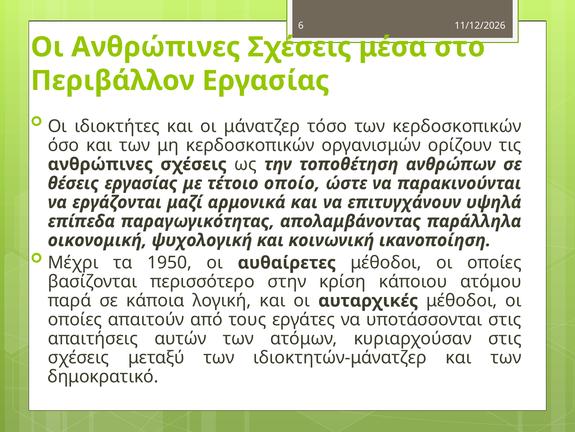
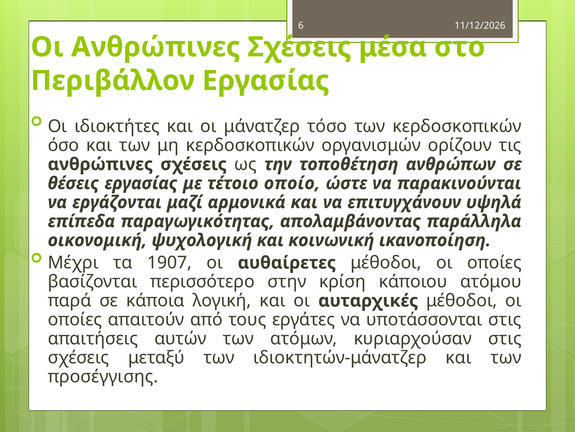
1950: 1950 -> 1907
δημοκρατικό: δημοκρατικό -> προσέγγισης
